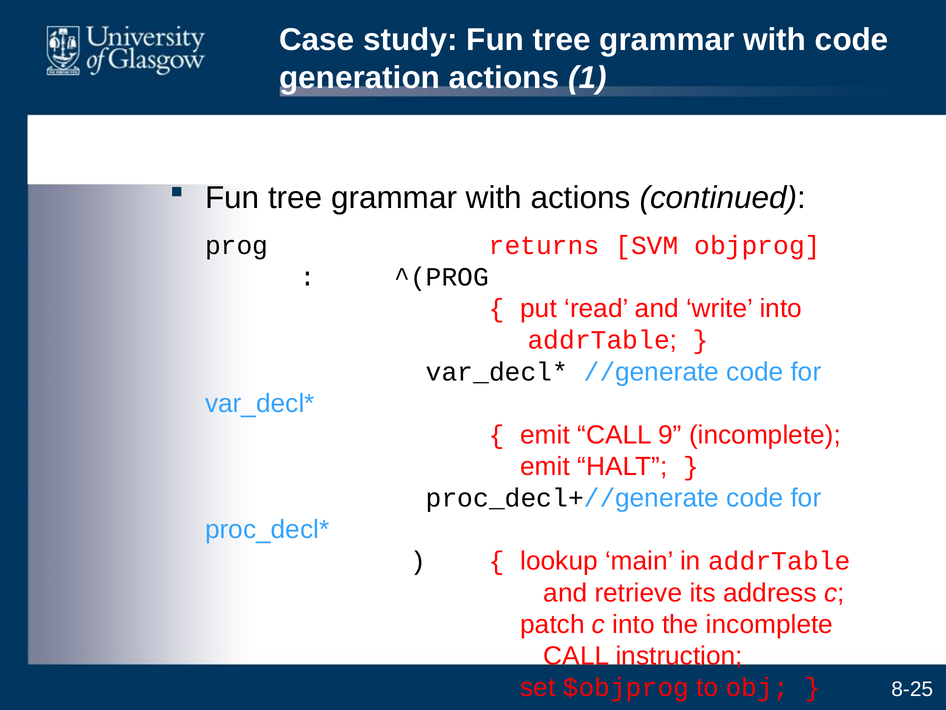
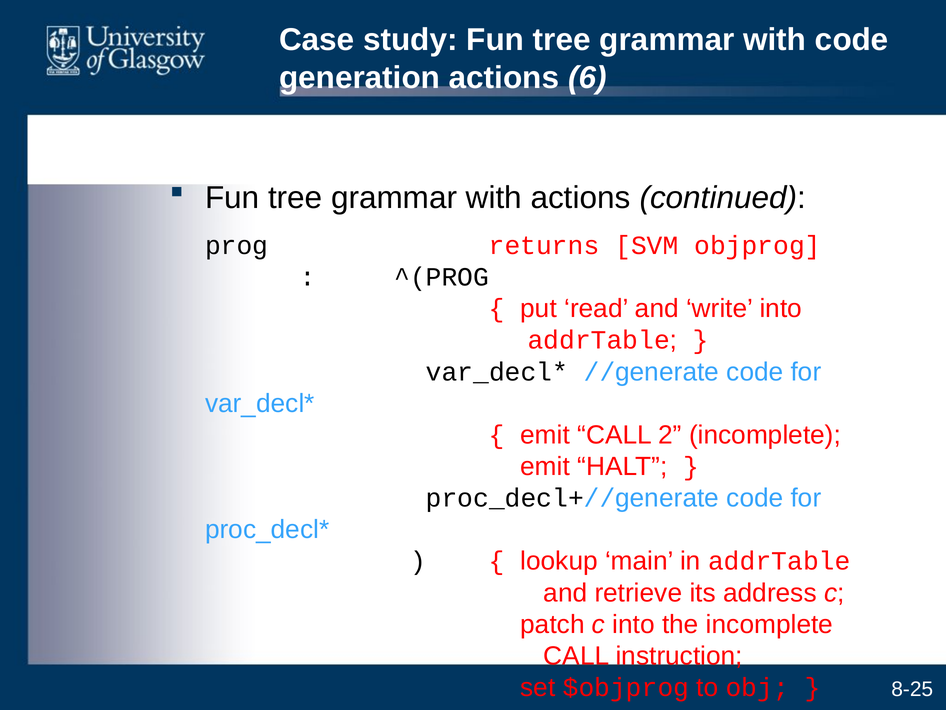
1: 1 -> 6
9: 9 -> 2
